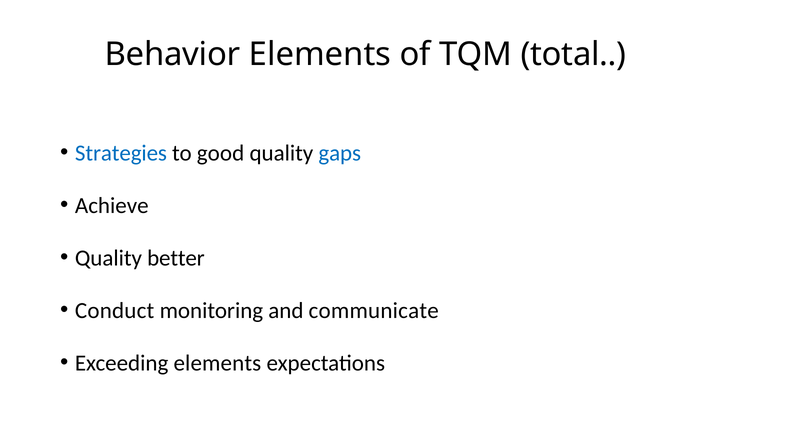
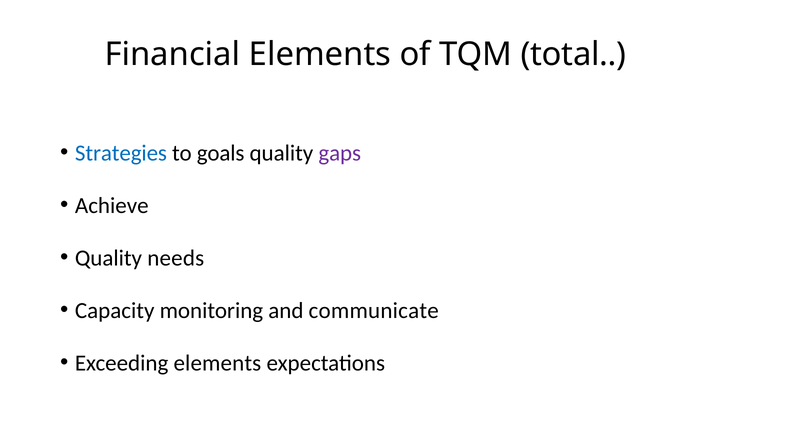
Behavior: Behavior -> Financial
good: good -> goals
gaps colour: blue -> purple
better: better -> needs
Conduct: Conduct -> Capacity
